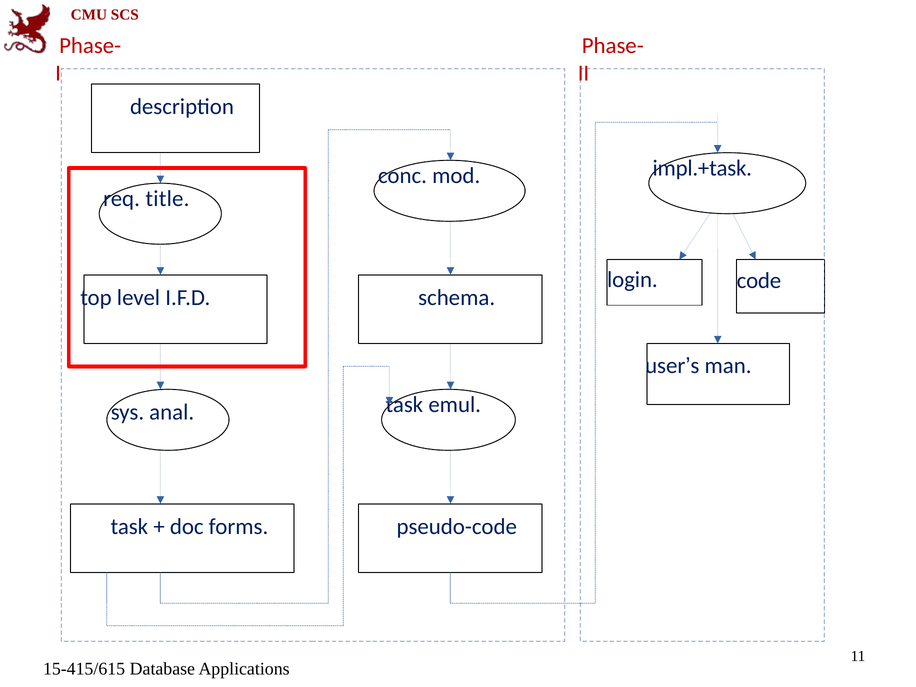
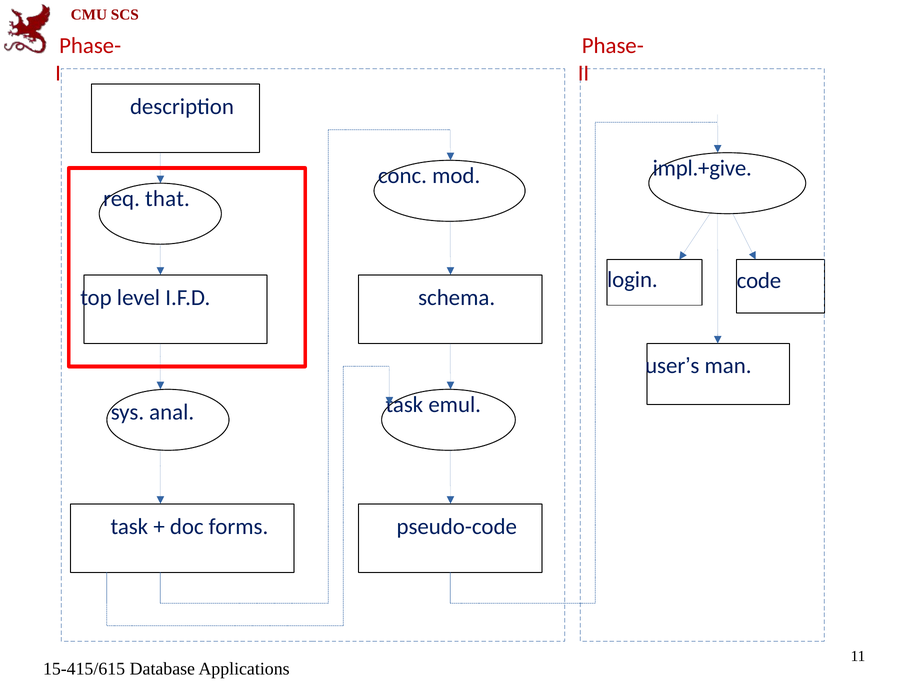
impl.+task: impl.+task -> impl.+give
title: title -> that
